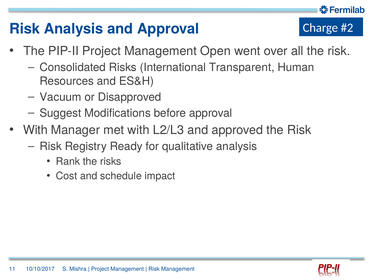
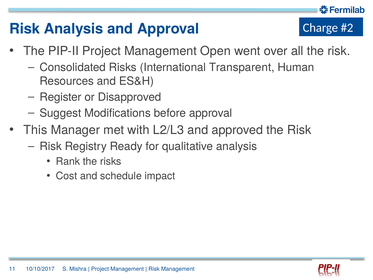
Vacuum: Vacuum -> Register
With at (35, 130): With -> This
